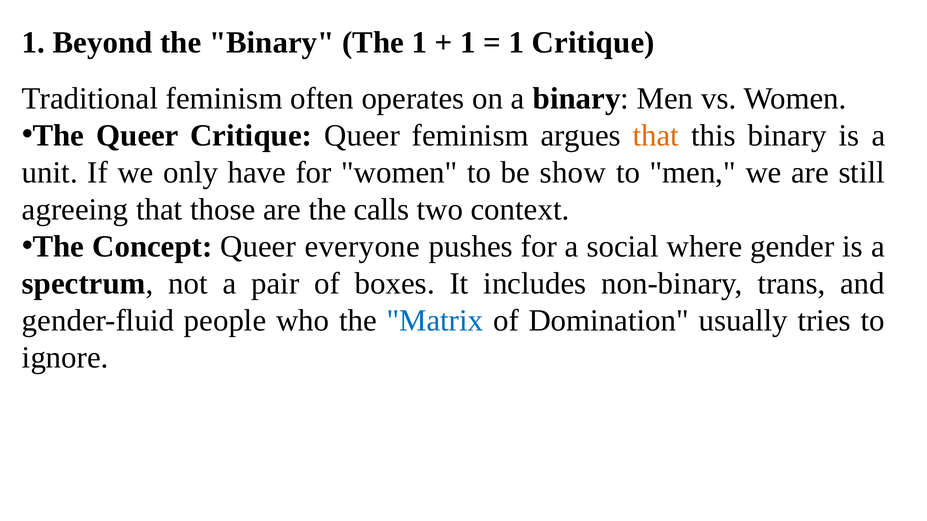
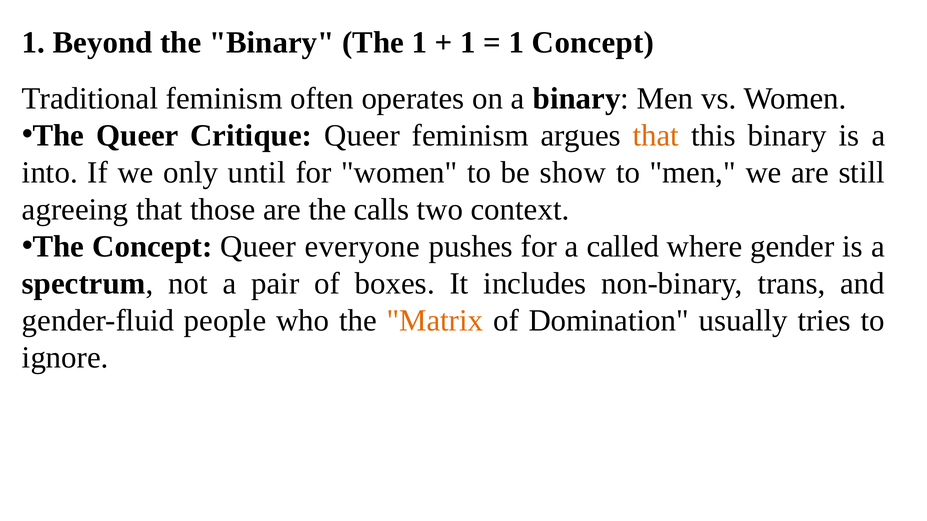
1 Critique: Critique -> Concept
unit: unit -> into
have: have -> until
social: social -> called
Matrix colour: blue -> orange
